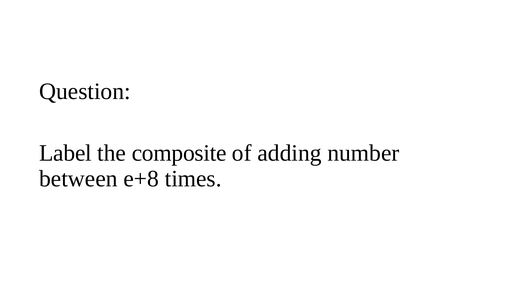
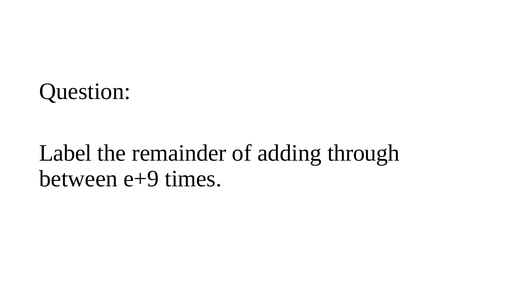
composite: composite -> remainder
number: number -> through
e+8: e+8 -> e+9
